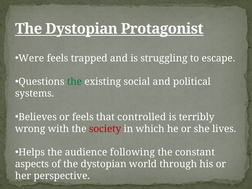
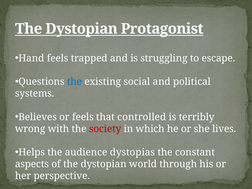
Were: Were -> Hand
the at (75, 82) colour: green -> blue
following: following -> dystopias
